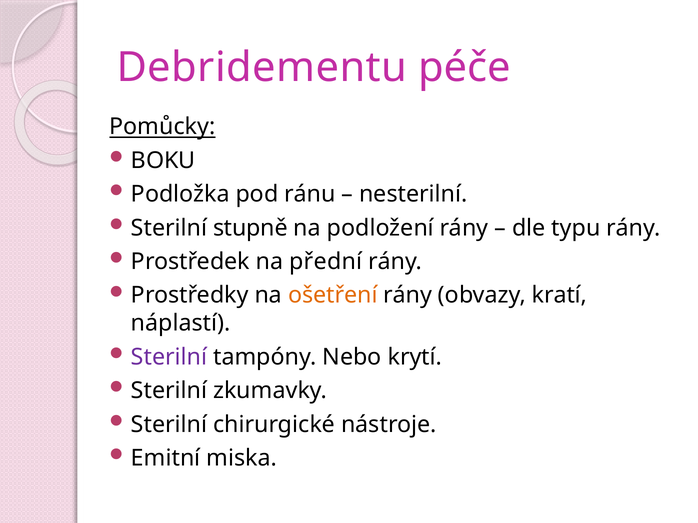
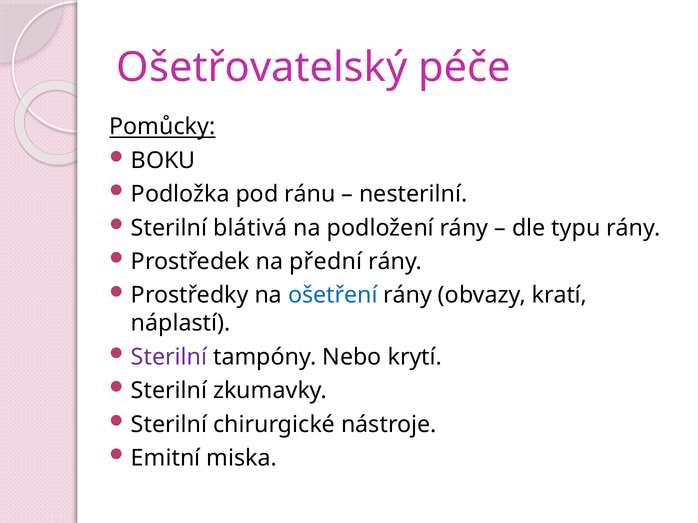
Debridementu: Debridementu -> Ošetřovatelský
stupně: stupně -> blátivá
ošetření colour: orange -> blue
